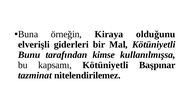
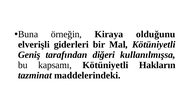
Bunu: Bunu -> Geniş
kimse: kimse -> diğeri
Başpınar: Başpınar -> Hakların
nitelendirilemez: nitelendirilemez -> maddelerindeki
